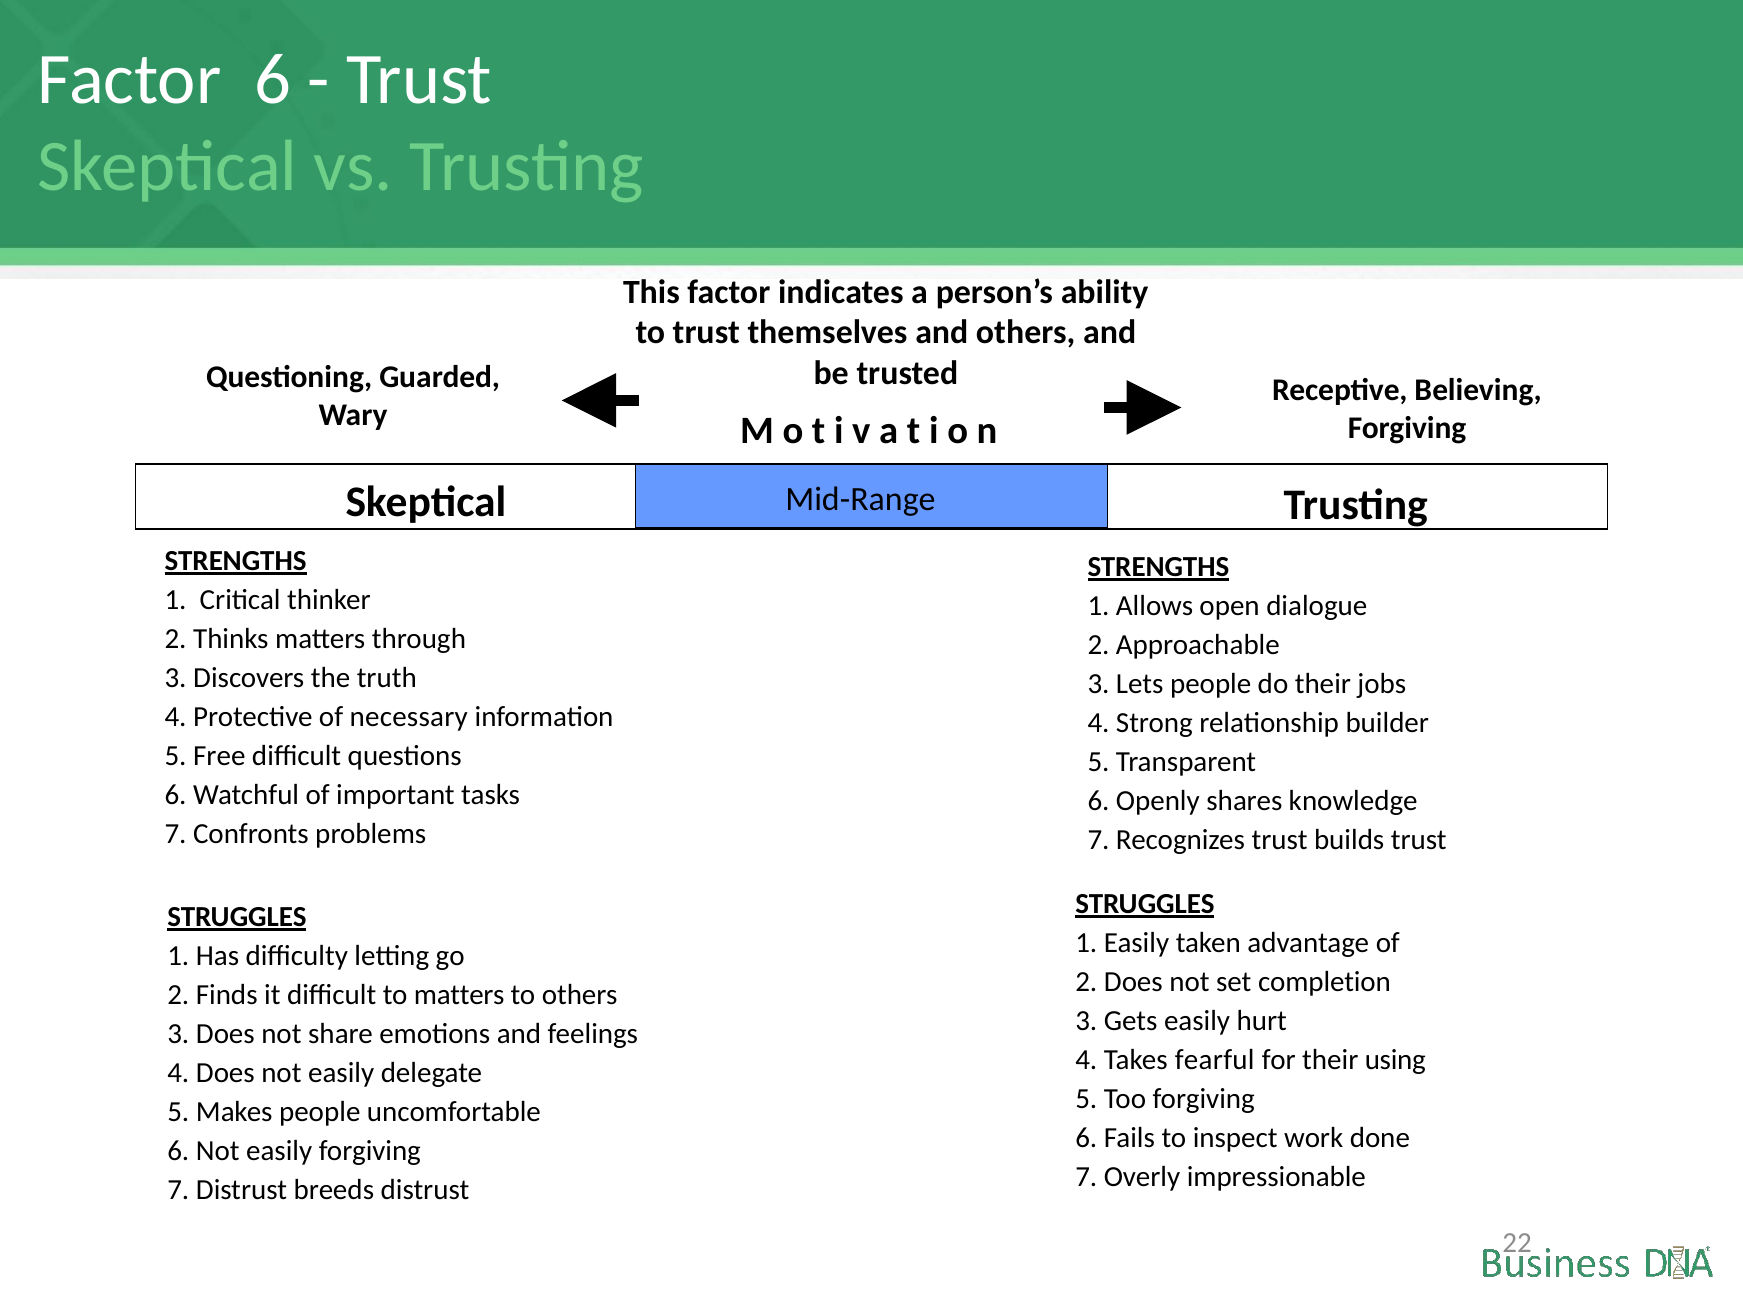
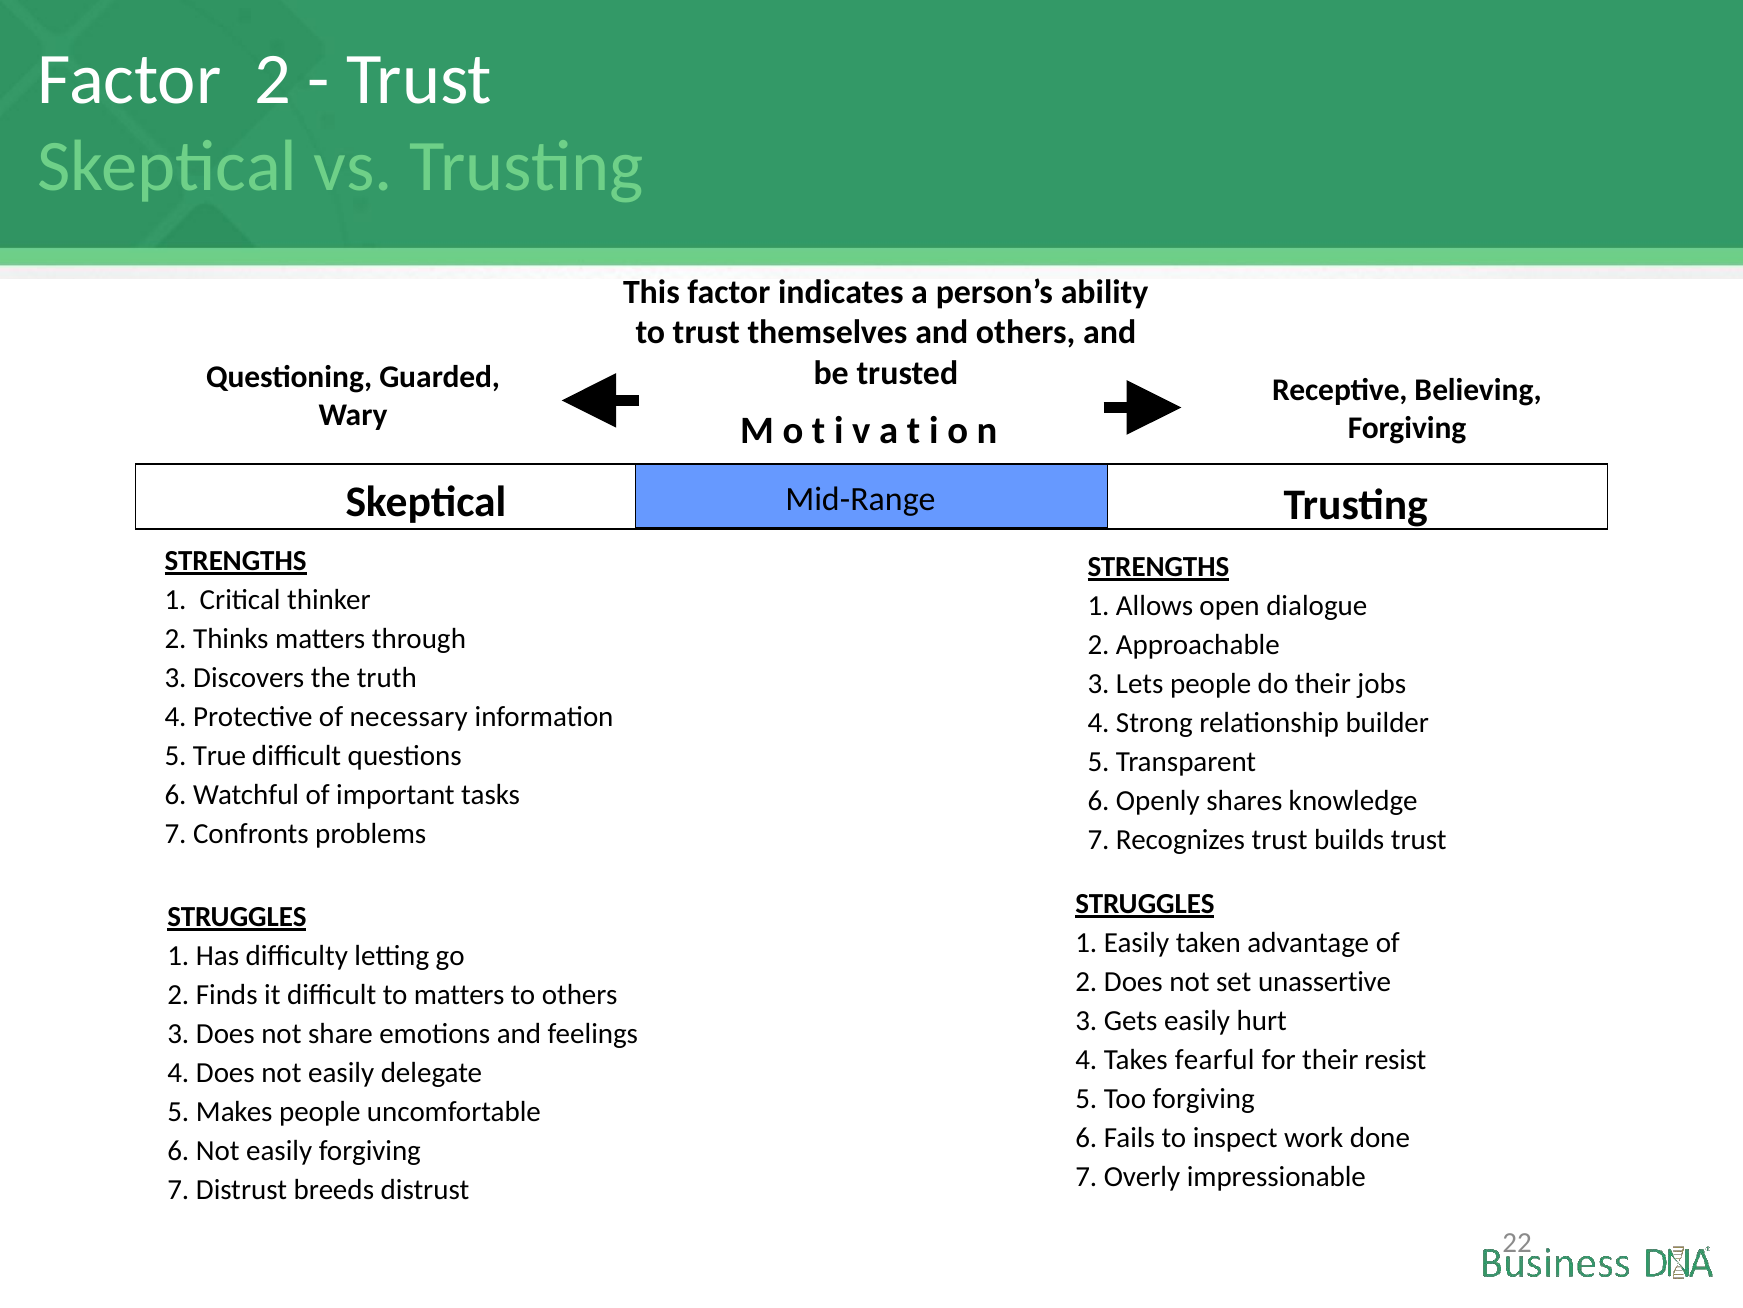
Factor 6: 6 -> 2
Free: Free -> True
completion: completion -> unassertive
using: using -> resist
